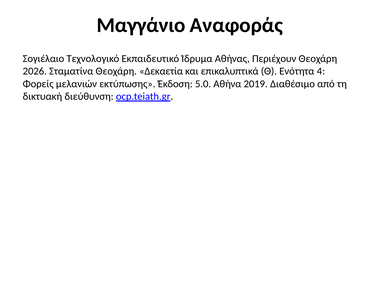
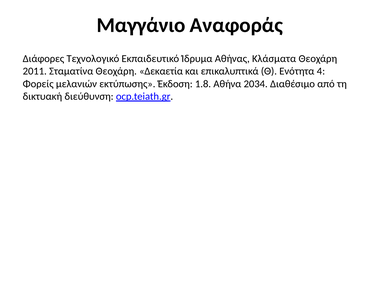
Σογιέλαιο: Σογιέλαιο -> Διάφορες
Περιέχουν: Περιέχουν -> Κλάσματα
2026: 2026 -> 2011
5.0: 5.0 -> 1.8
2019: 2019 -> 2034
